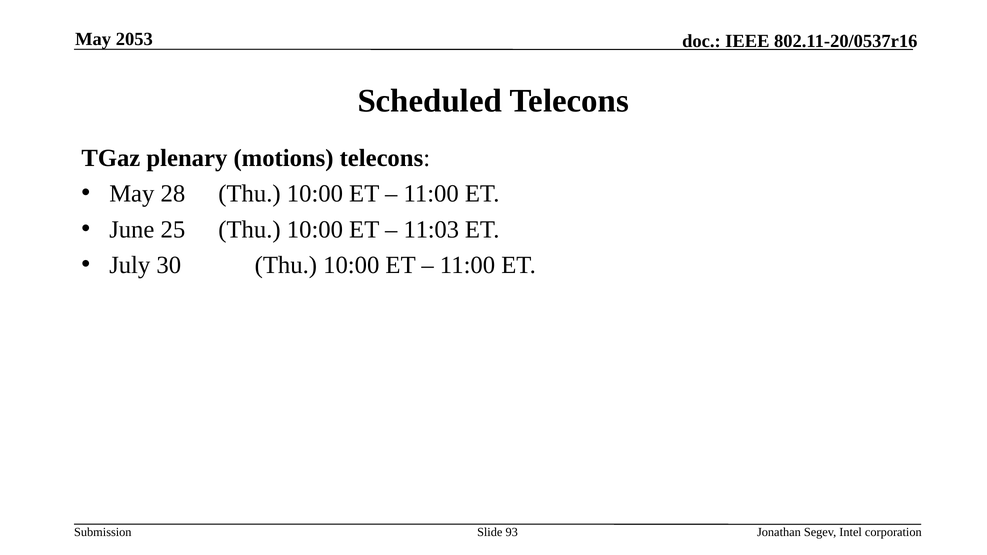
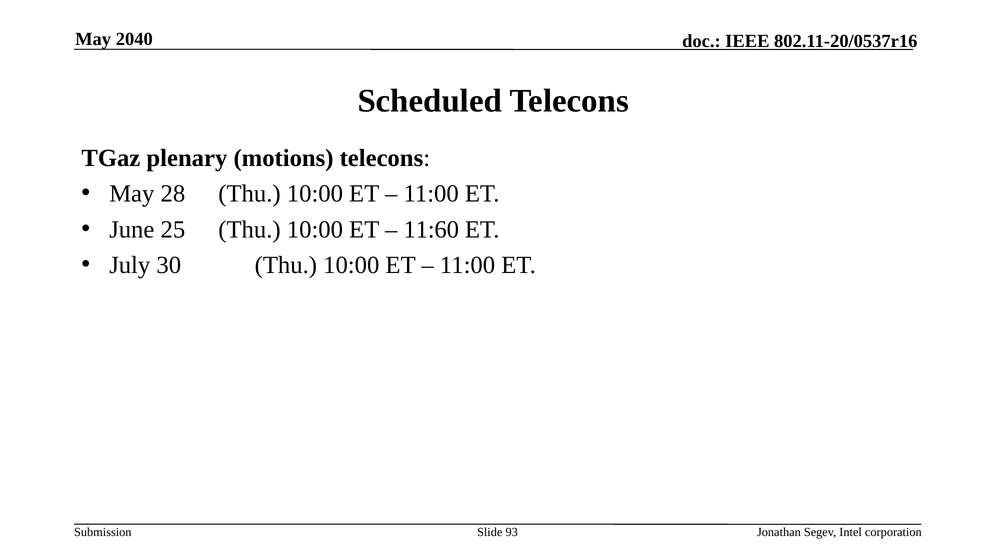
2053: 2053 -> 2040
11:03: 11:03 -> 11:60
